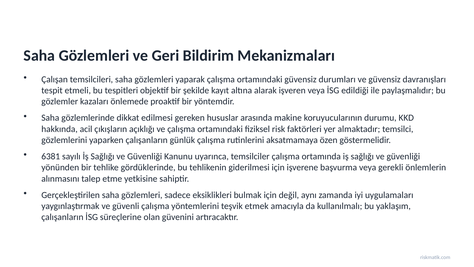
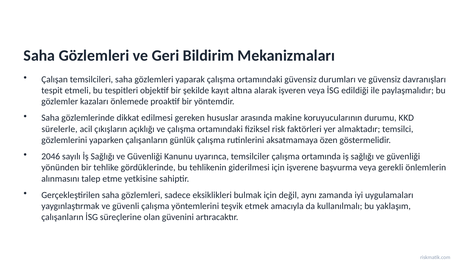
hakkında: hakkında -> sürelerle
6381: 6381 -> 2046
